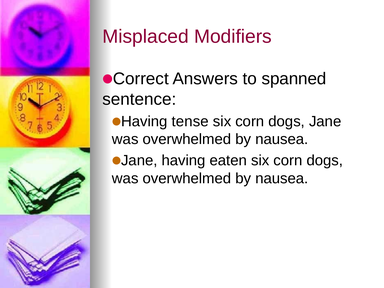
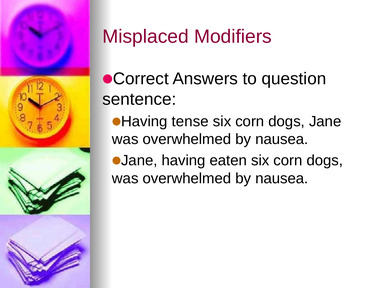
spanned: spanned -> question
